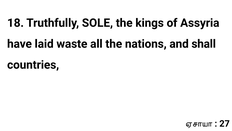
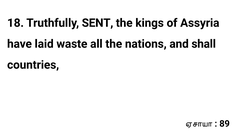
SOLE: SOLE -> SENT
27: 27 -> 89
